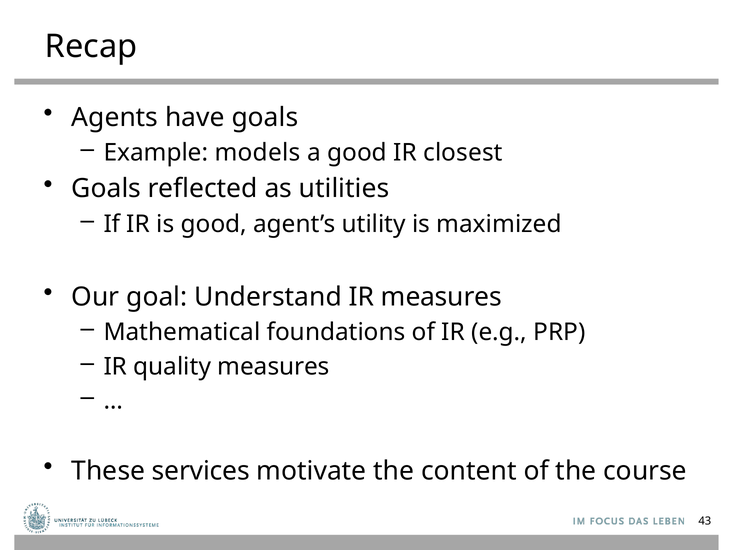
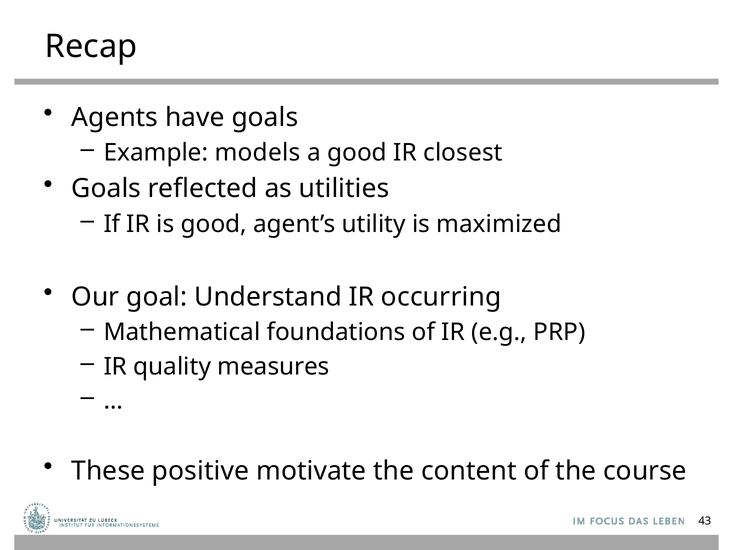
IR measures: measures -> occurring
services: services -> positive
